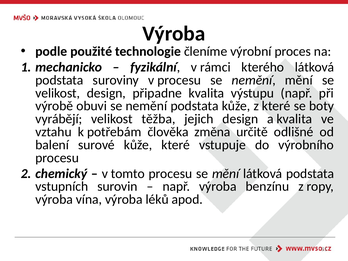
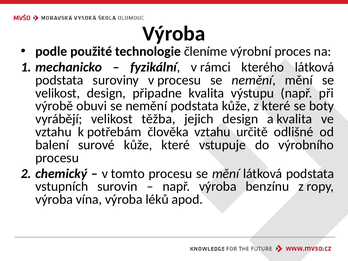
člověka změna: změna -> vztahu
